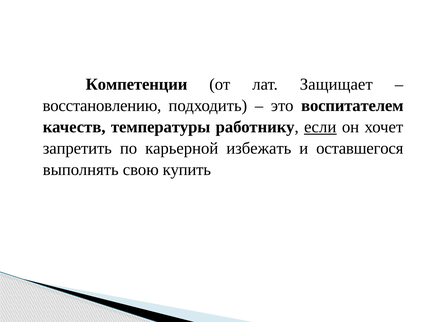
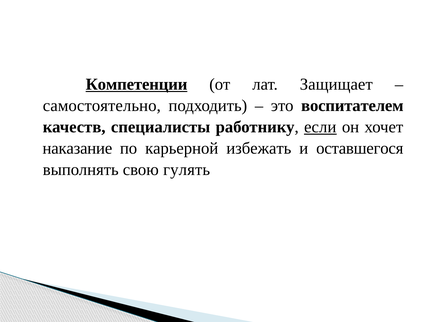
Компетенции underline: none -> present
восстановлению: восстановлению -> самостоятельно
температуры: температуры -> специалисты
запретить: запретить -> наказание
купить: купить -> гулять
